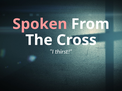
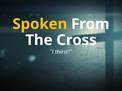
Spoken colour: pink -> yellow
